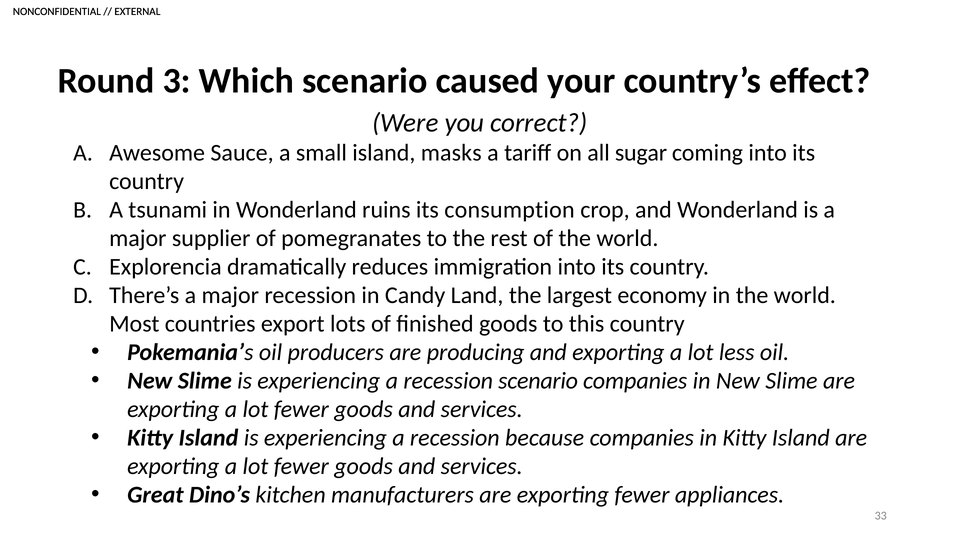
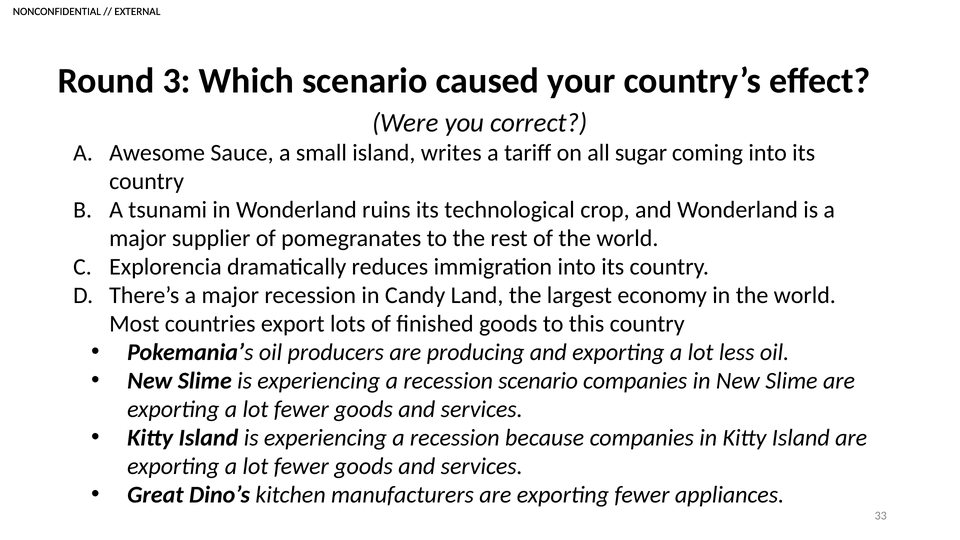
masks: masks -> writes
consumption: consumption -> technological
